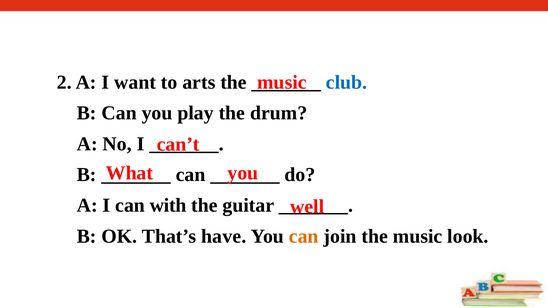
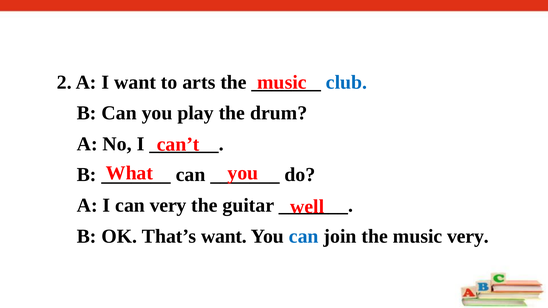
can with: with -> very
That’s have: have -> want
can at (304, 236) colour: orange -> blue
music look: look -> very
